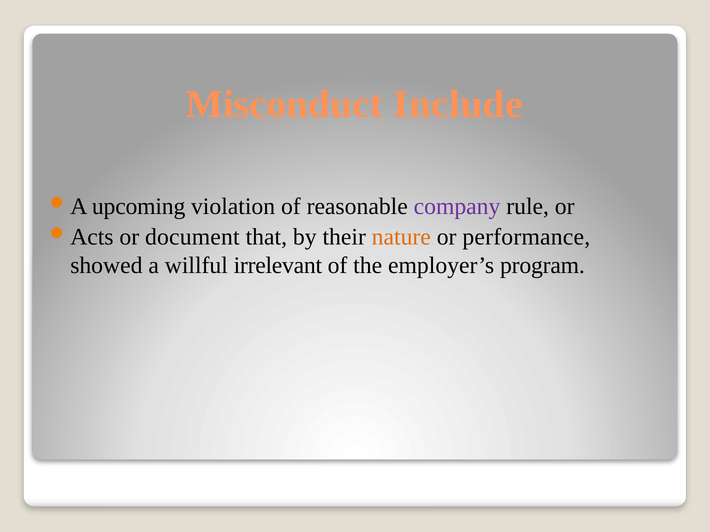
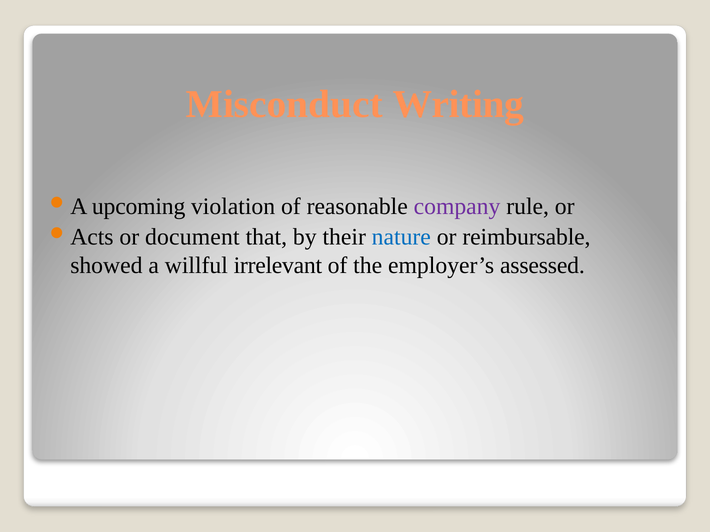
Include: Include -> Writing
nature colour: orange -> blue
performance: performance -> reimbursable
program: program -> assessed
